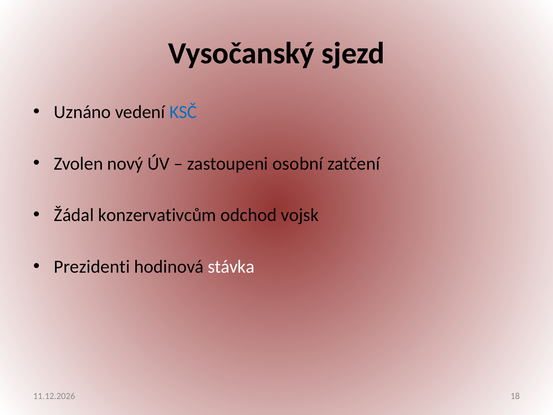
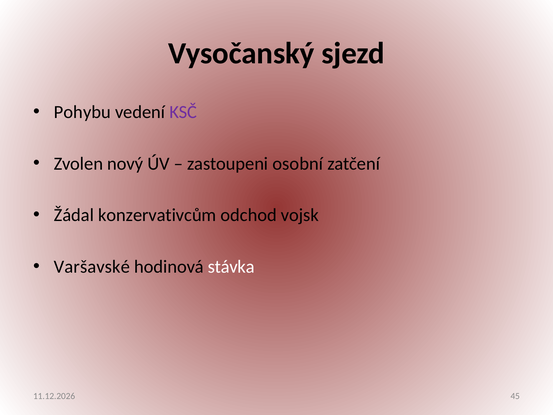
Uznáno: Uznáno -> Pohybu
KSČ colour: blue -> purple
Prezidenti: Prezidenti -> Varšavské
18: 18 -> 45
